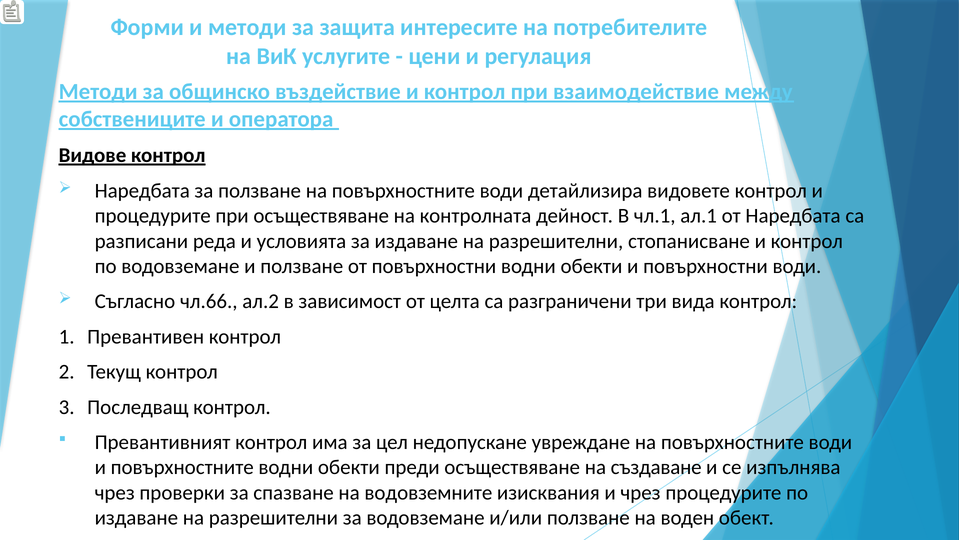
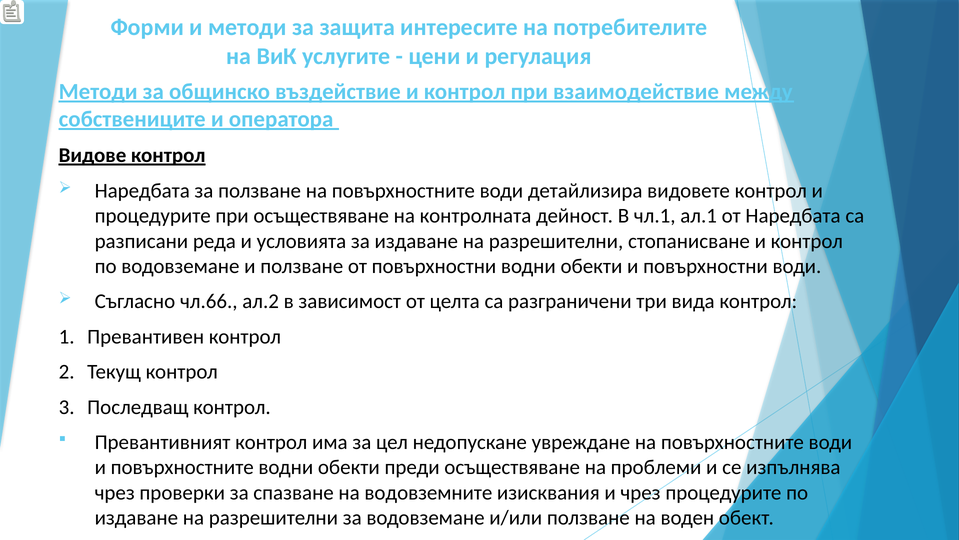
създаване: създаване -> проблеми
